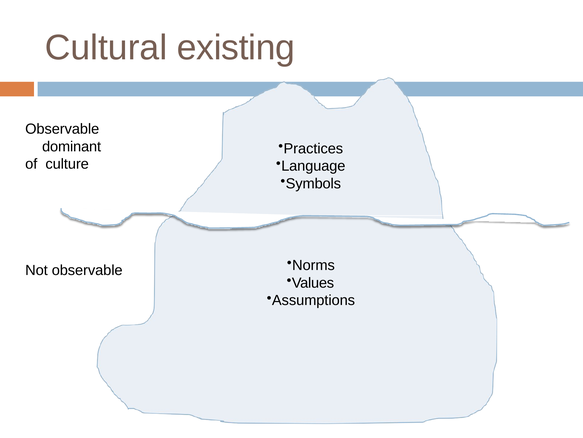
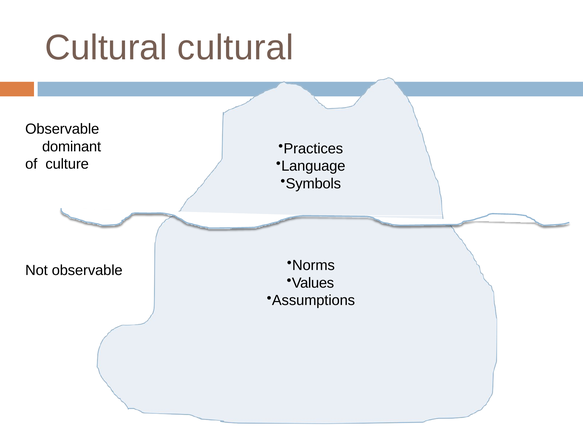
Cultural existing: existing -> cultural
